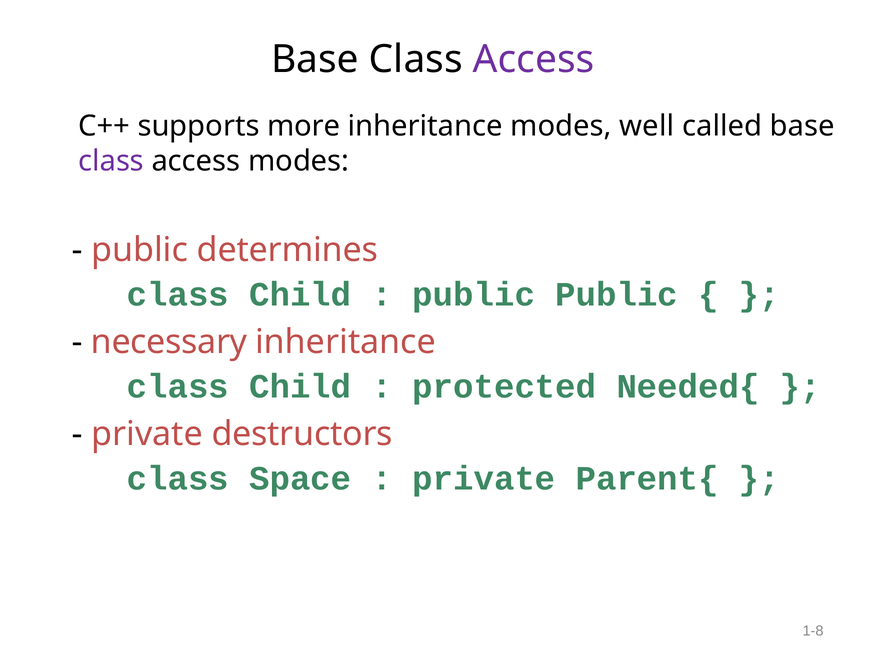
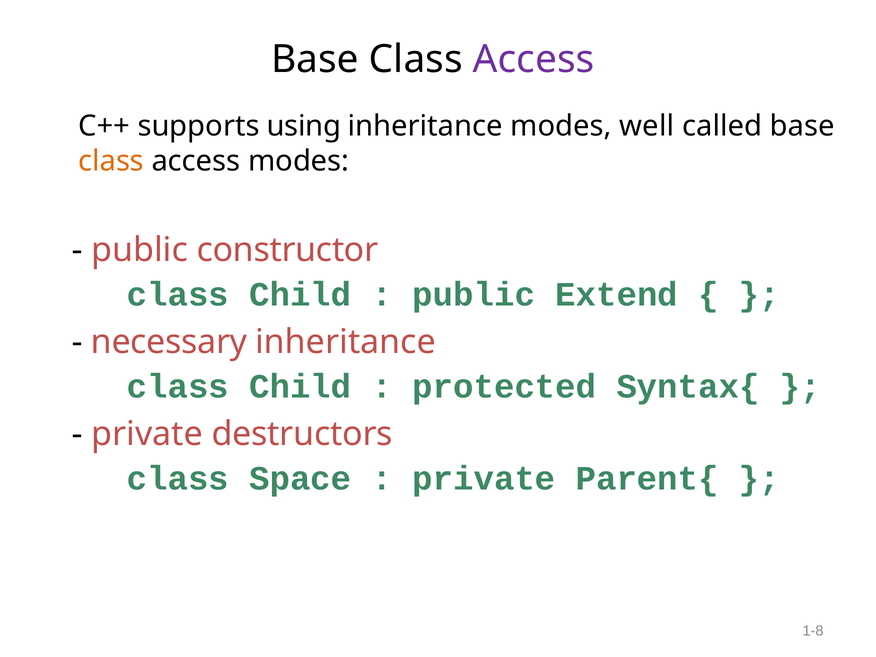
more: more -> using
class at (111, 161) colour: purple -> orange
determines: determines -> constructor
public Public: Public -> Extend
Needed{: Needed{ -> Syntax{
